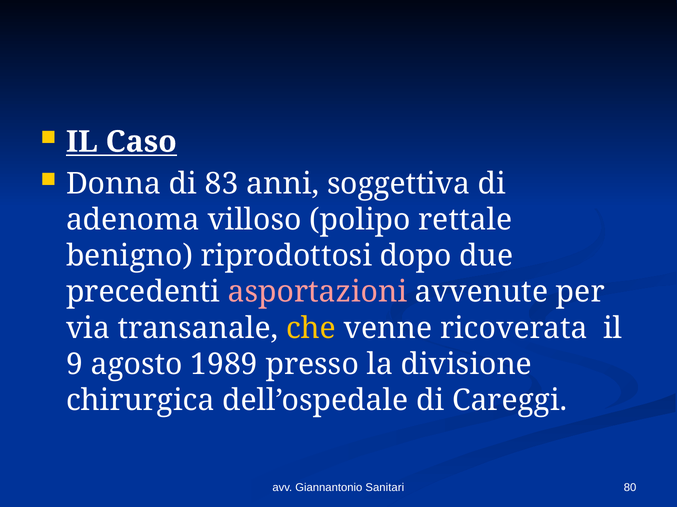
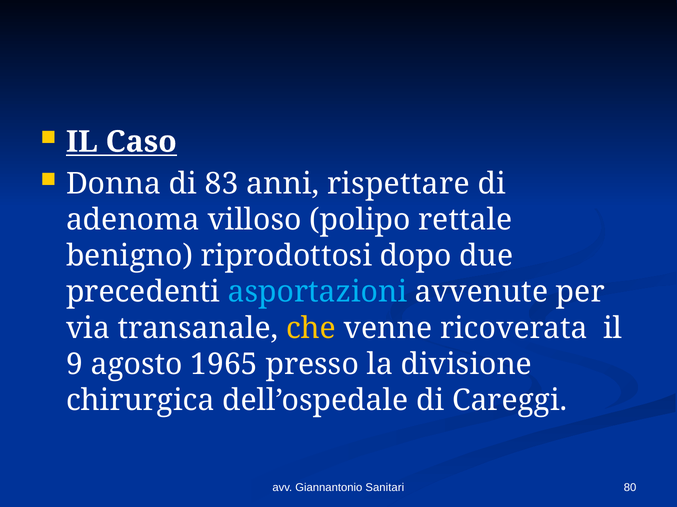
soggettiva: soggettiva -> rispettare
asportazioni colour: pink -> light blue
1989: 1989 -> 1965
